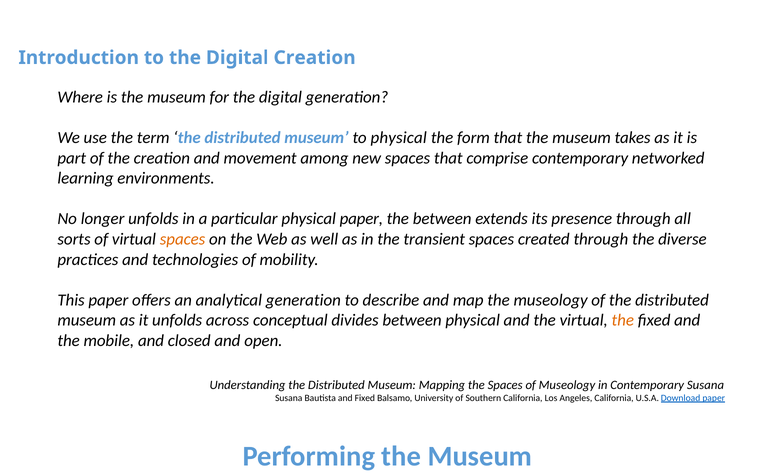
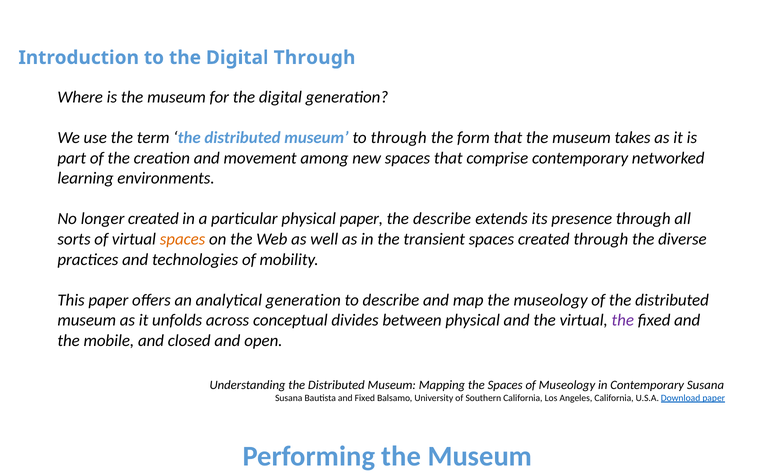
Digital Creation: Creation -> Through
to physical: physical -> through
longer unfolds: unfolds -> created
the between: between -> describe
the at (623, 320) colour: orange -> purple
